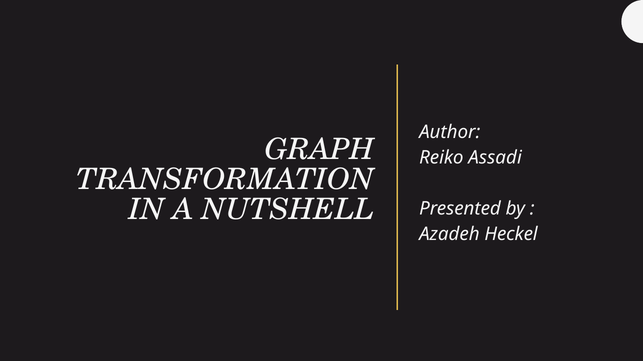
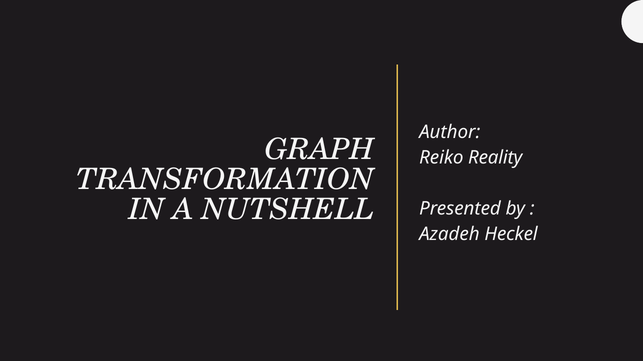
Assadi: Assadi -> Reality
